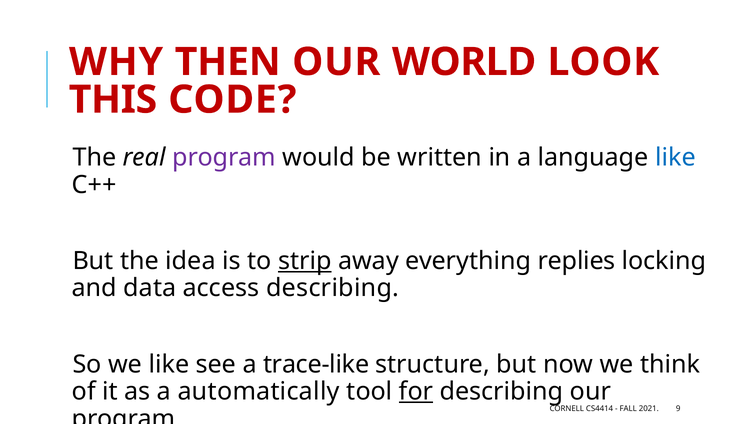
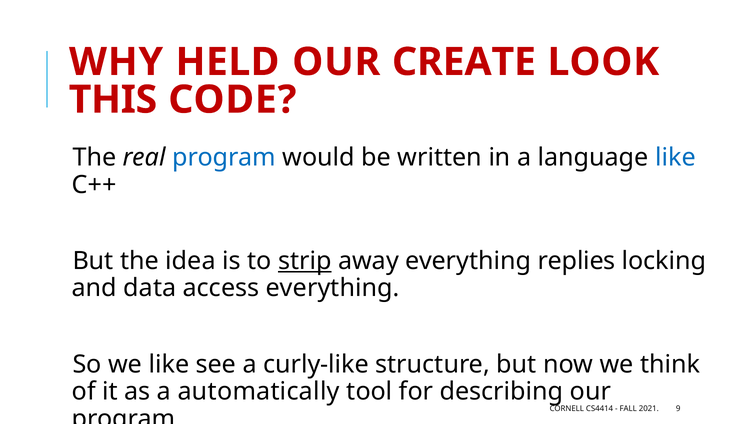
THEN: THEN -> HELD
WORLD: WORLD -> CREATE
program at (224, 158) colour: purple -> blue
access describing: describing -> everything
trace-like: trace-like -> curly-like
for underline: present -> none
